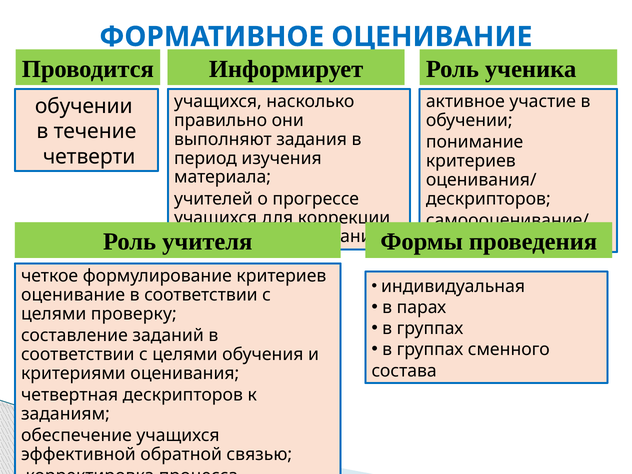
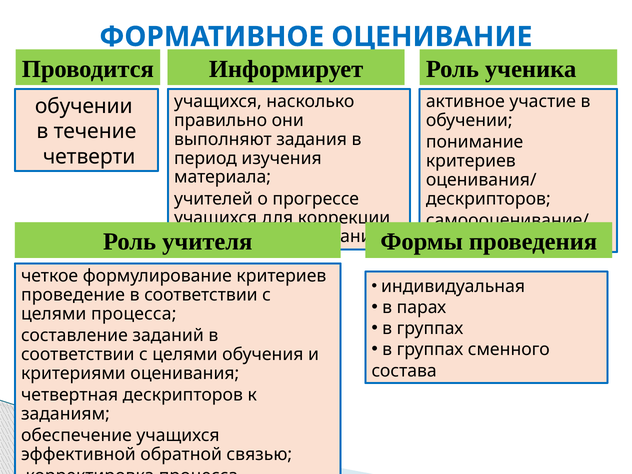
оценивание at (73, 295): оценивание -> проведение
целями проверку: проверку -> процесса
